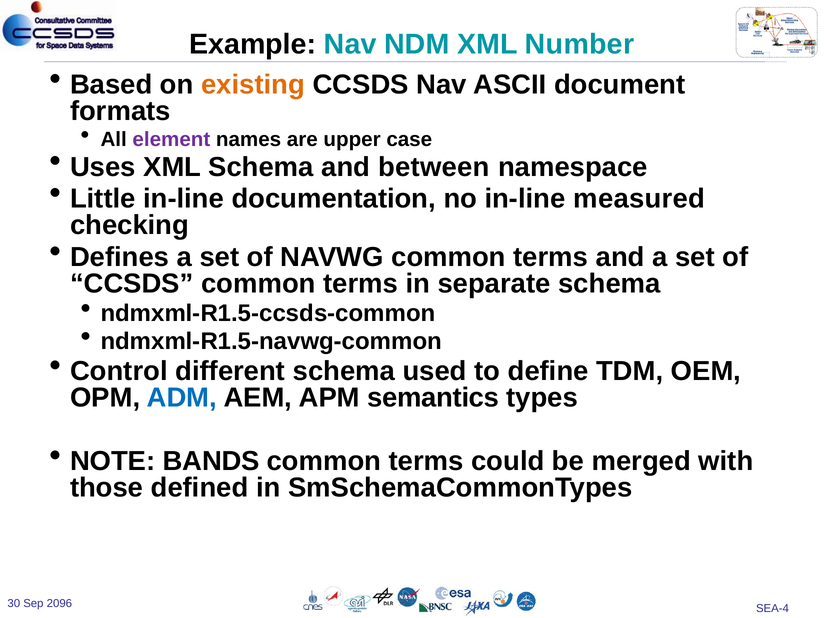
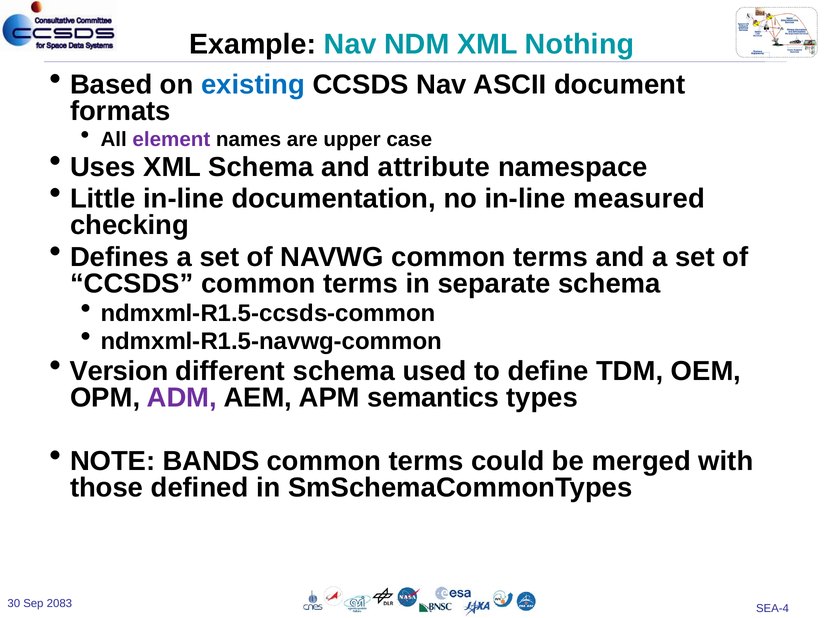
Number: Number -> Nothing
existing colour: orange -> blue
between: between -> attribute
Control: Control -> Version
ADM colour: blue -> purple
2096: 2096 -> 2083
